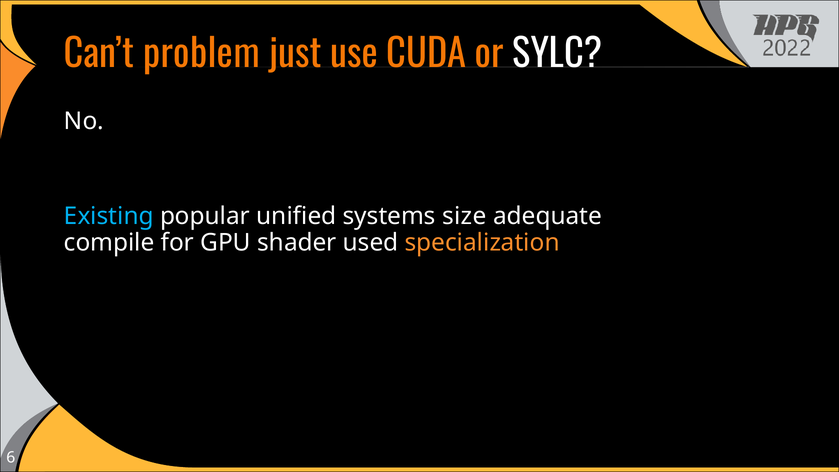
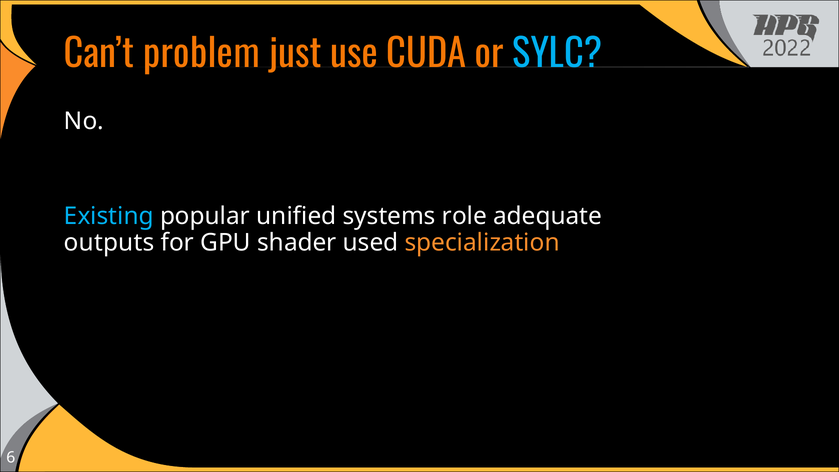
SYLC colour: white -> light blue
size: size -> role
compile: compile -> outputs
